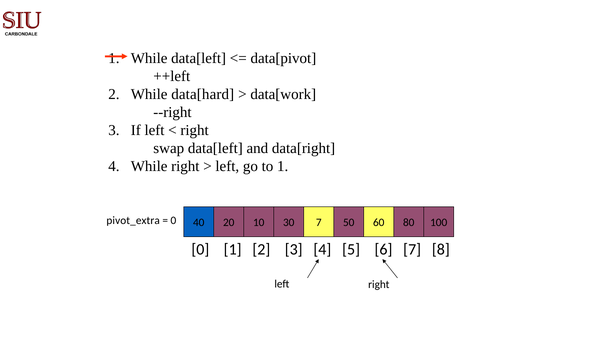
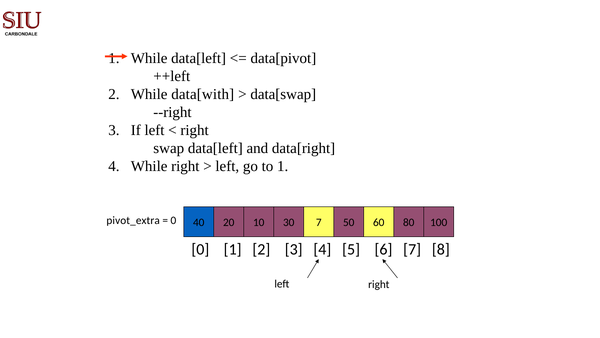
data[hard: data[hard -> data[with
data[work: data[work -> data[swap
